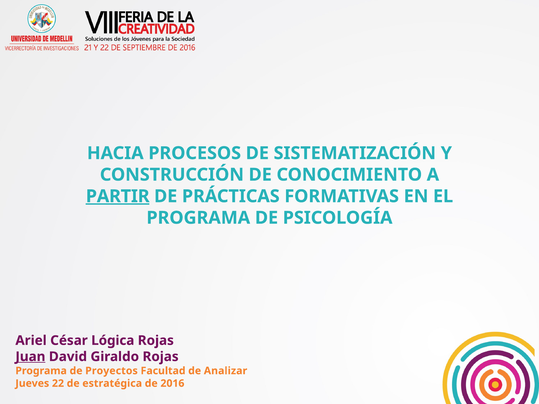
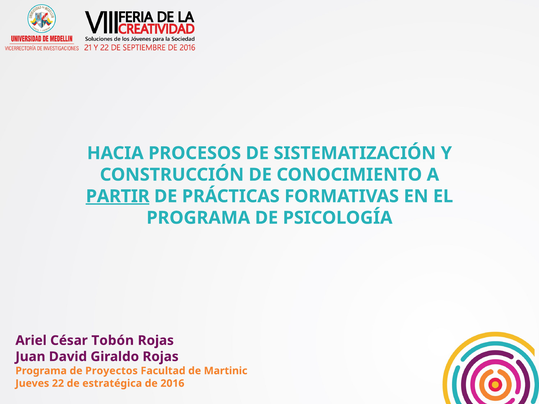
Lógica: Lógica -> Tobón
Juan underline: present -> none
Analizar: Analizar -> Martinic
